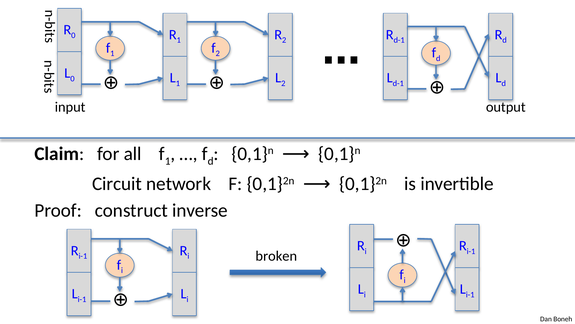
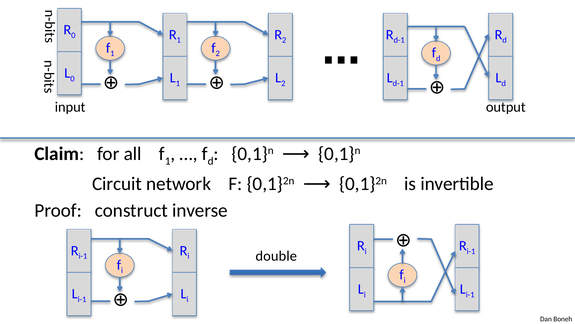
broken: broken -> double
